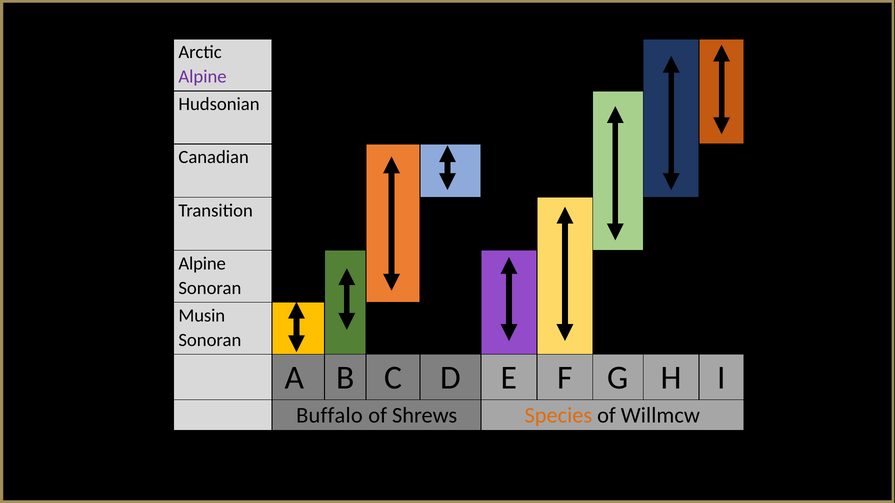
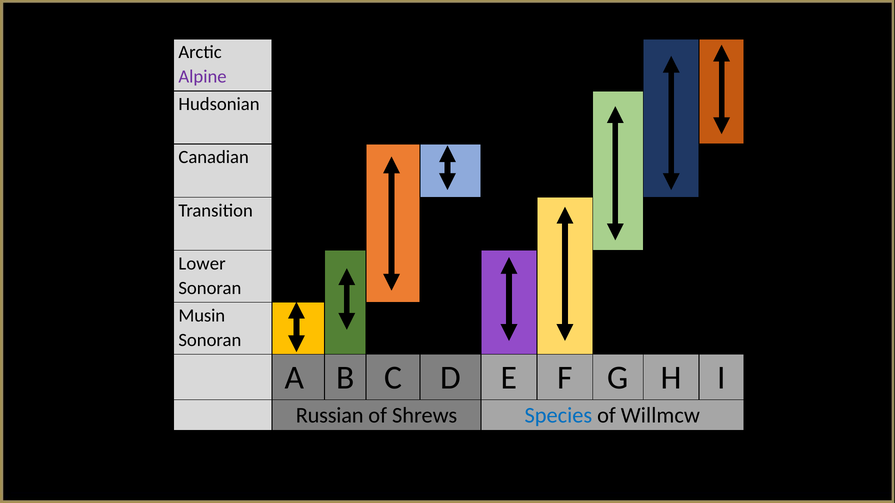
Alpine at (202, 264): Alpine -> Lower
Buffalo: Buffalo -> Russian
Species colour: orange -> blue
